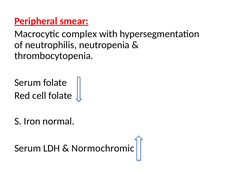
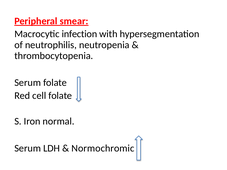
complex: complex -> infection
